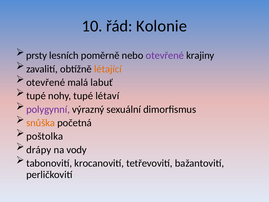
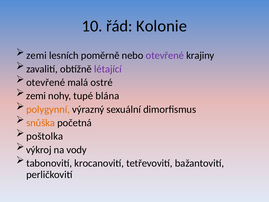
prsty at (37, 55): prsty -> zemi
létající colour: orange -> purple
labuť: labuť -> ostré
tupé at (36, 96): tupé -> zemi
létaví: létaví -> blána
polygynní colour: purple -> orange
drápy: drápy -> výkroj
